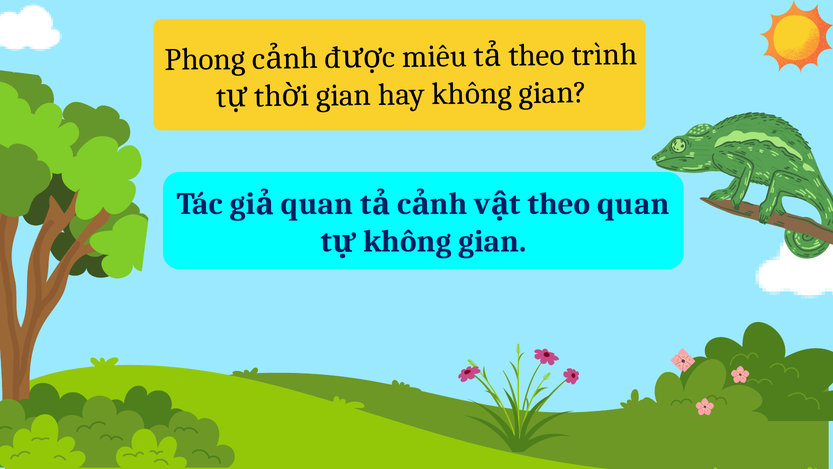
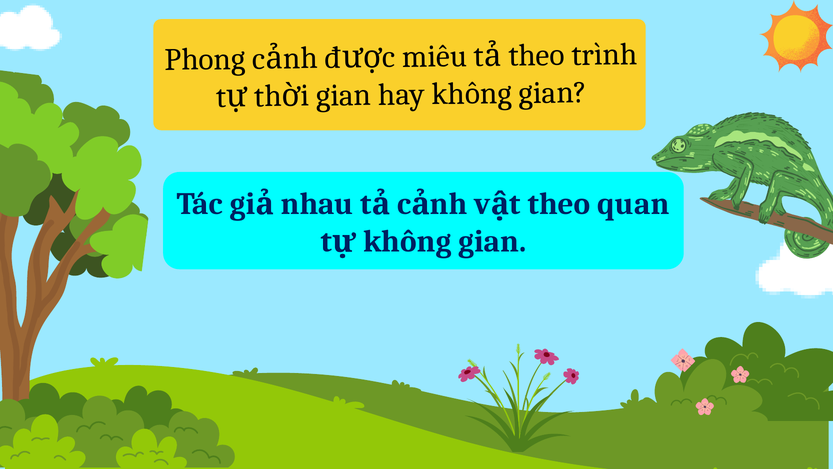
quan at (317, 204): quan -> nhau
